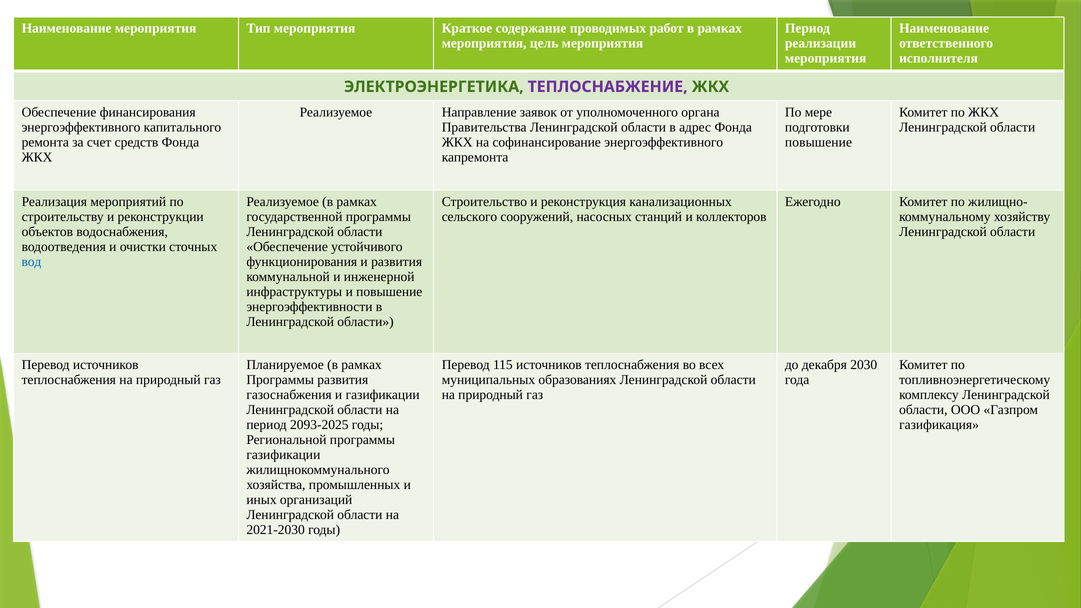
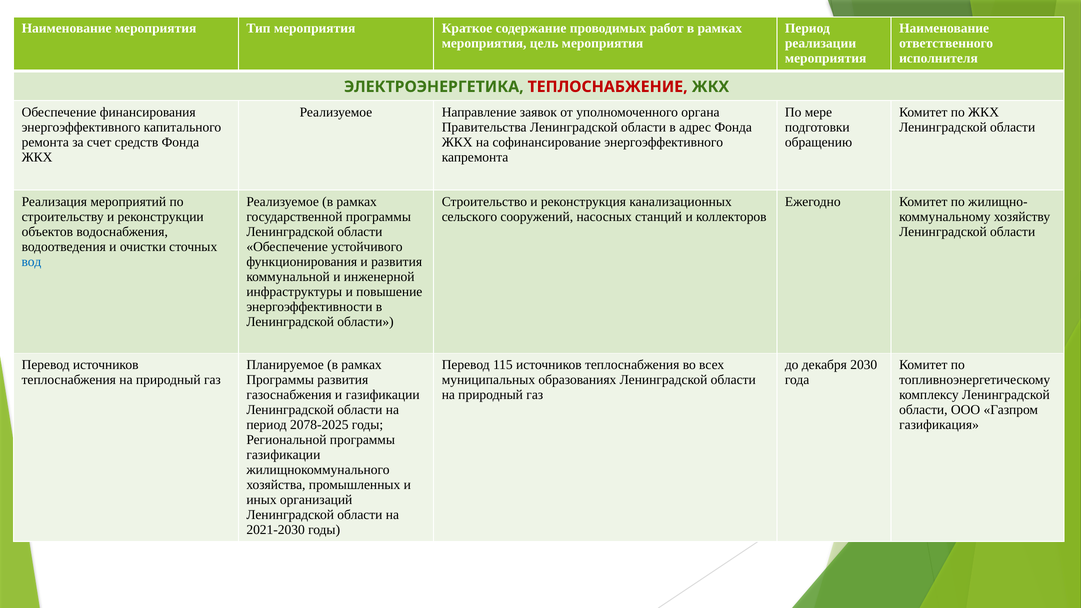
ТЕПЛОСНАБЖЕНИЕ colour: purple -> red
повышение at (818, 142): повышение -> обращению
2093-2025: 2093-2025 -> 2078-2025
